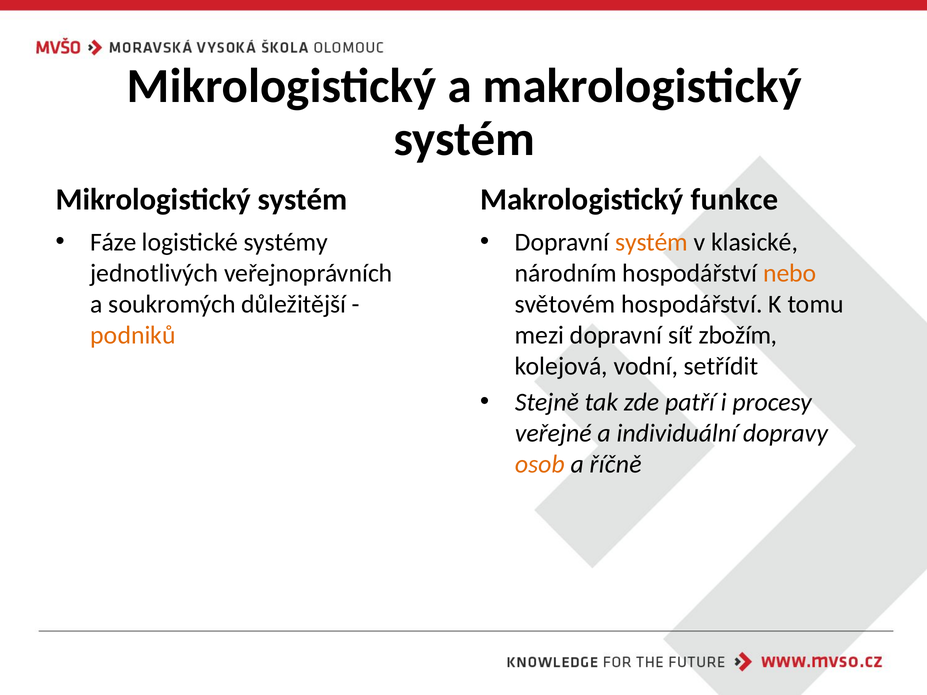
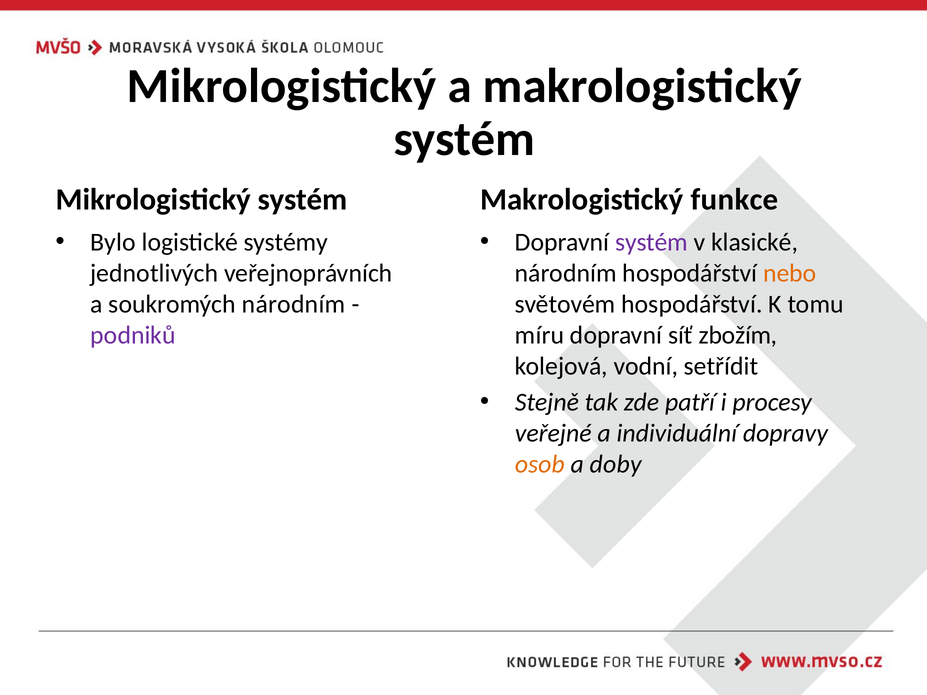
Fáze: Fáze -> Bylo
systém at (652, 242) colour: orange -> purple
soukromých důležitější: důležitější -> národním
podniků colour: orange -> purple
mezi: mezi -> míru
říčně: říčně -> doby
